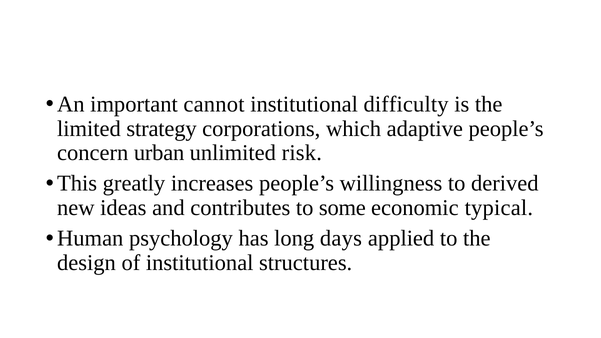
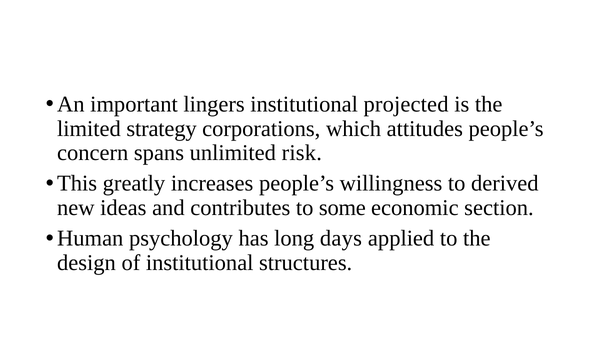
cannot: cannot -> lingers
difficulty: difficulty -> projected
adaptive: adaptive -> attitudes
urban: urban -> spans
typical: typical -> section
